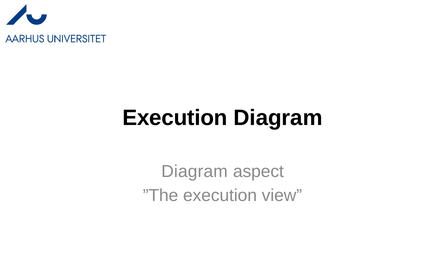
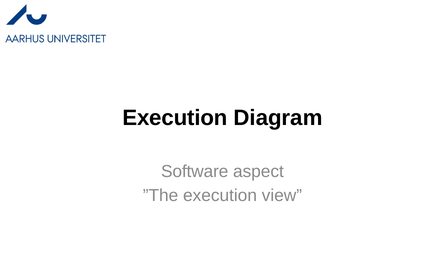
Diagram at (195, 171): Diagram -> Software
